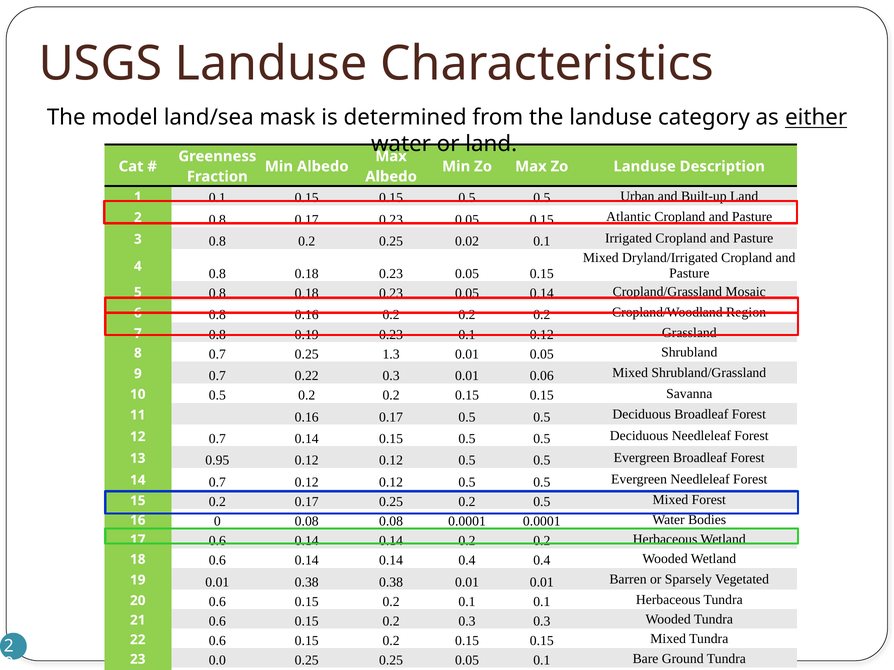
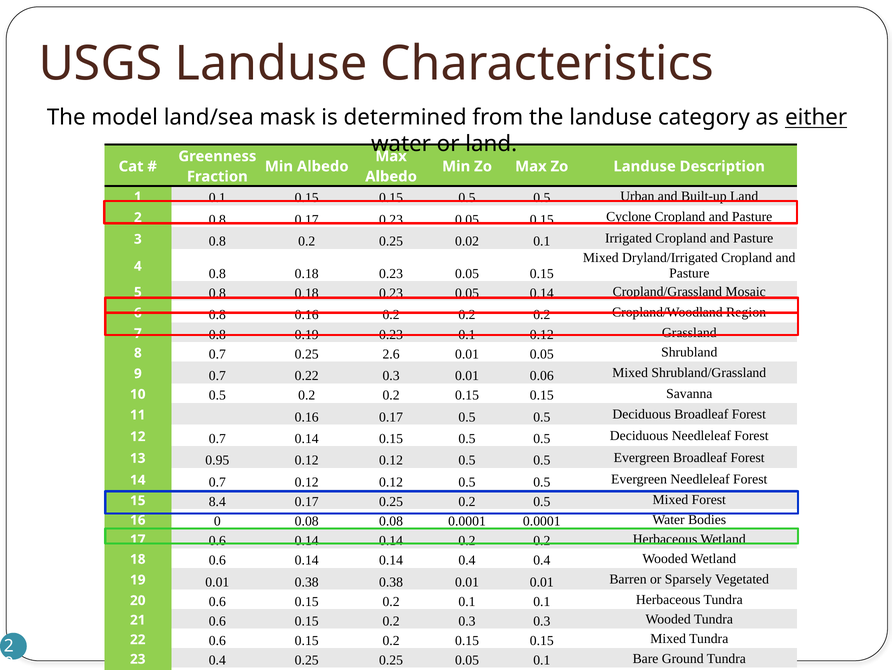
Atlantic: Atlantic -> Cyclone
1.3: 1.3 -> 2.6
0.2 at (217, 502): 0.2 -> 8.4
0.0 at (217, 661): 0.0 -> 0.4
